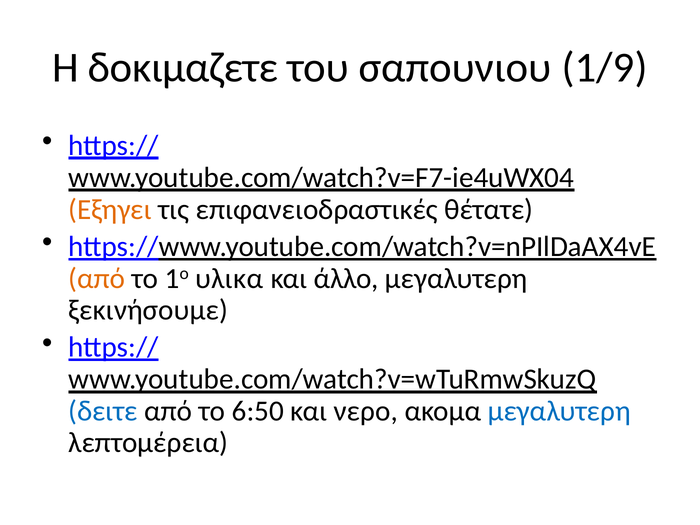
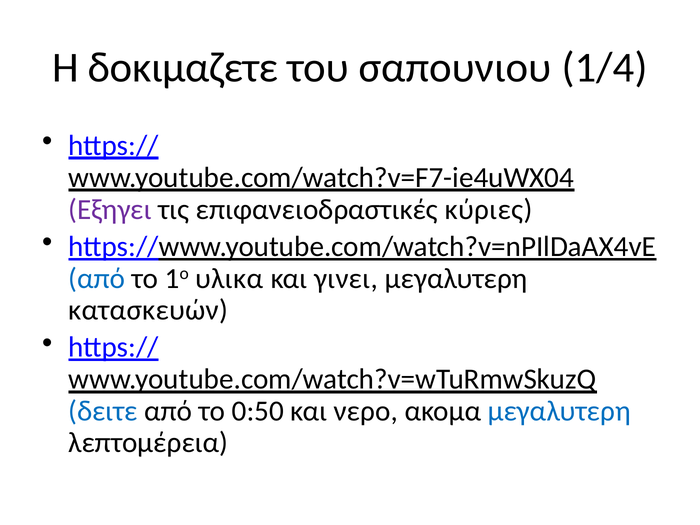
1/9: 1/9 -> 1/4
Εξηγει colour: orange -> purple
θέτατε: θέτατε -> κύριες
από at (97, 279) colour: orange -> blue
άλλο: άλλο -> γινει
ξεκινήσουμε: ξεκινήσουμε -> κατασκευών
6:50: 6:50 -> 0:50
